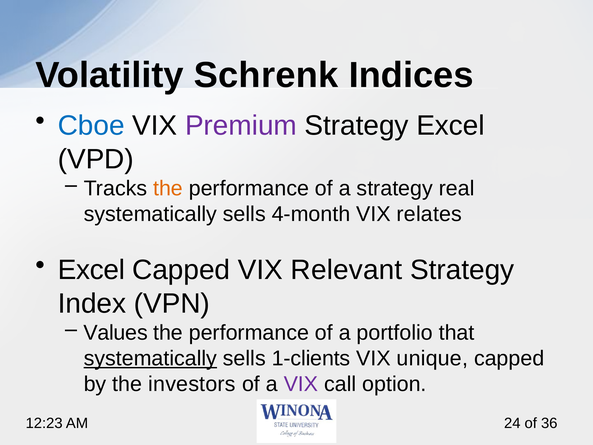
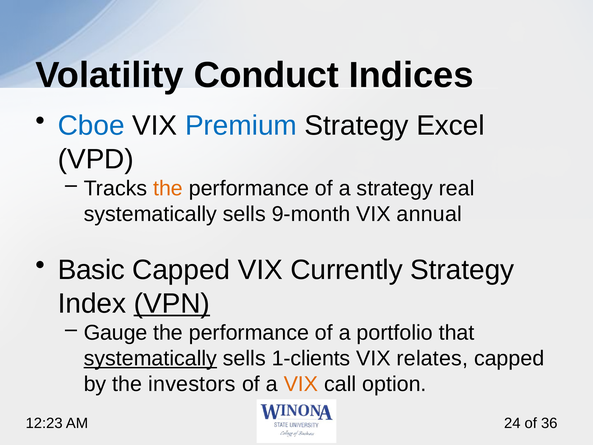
Schrenk: Schrenk -> Conduct
Premium colour: purple -> blue
4-month: 4-month -> 9-month
relates: relates -> annual
Excel at (91, 270): Excel -> Basic
Relevant: Relevant -> Currently
VPN underline: none -> present
Values: Values -> Gauge
unique: unique -> relates
VIX at (301, 384) colour: purple -> orange
